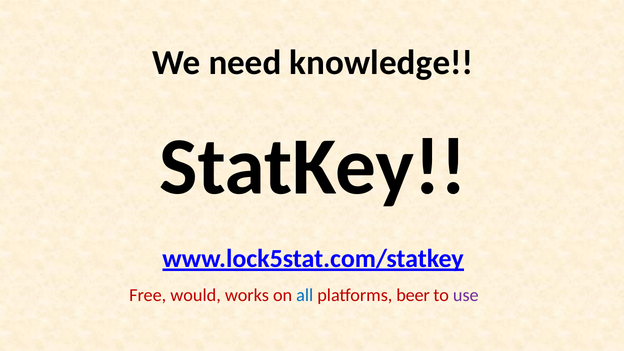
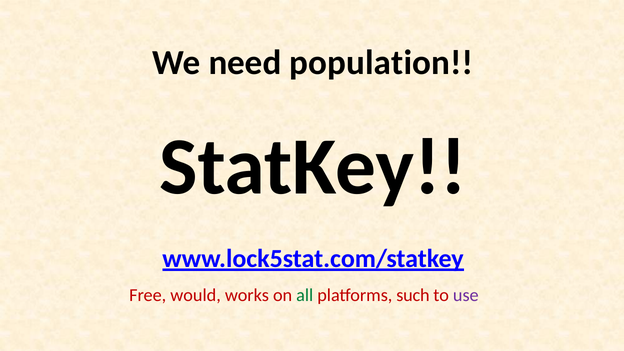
knowledge: knowledge -> population
all colour: blue -> green
beer: beer -> such
